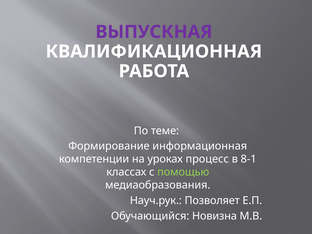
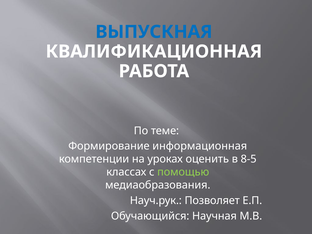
ВЫПУСКНАЯ colour: purple -> blue
процесс: процесс -> оценить
8-1: 8-1 -> 8-5
Новизна: Новизна -> Научная
